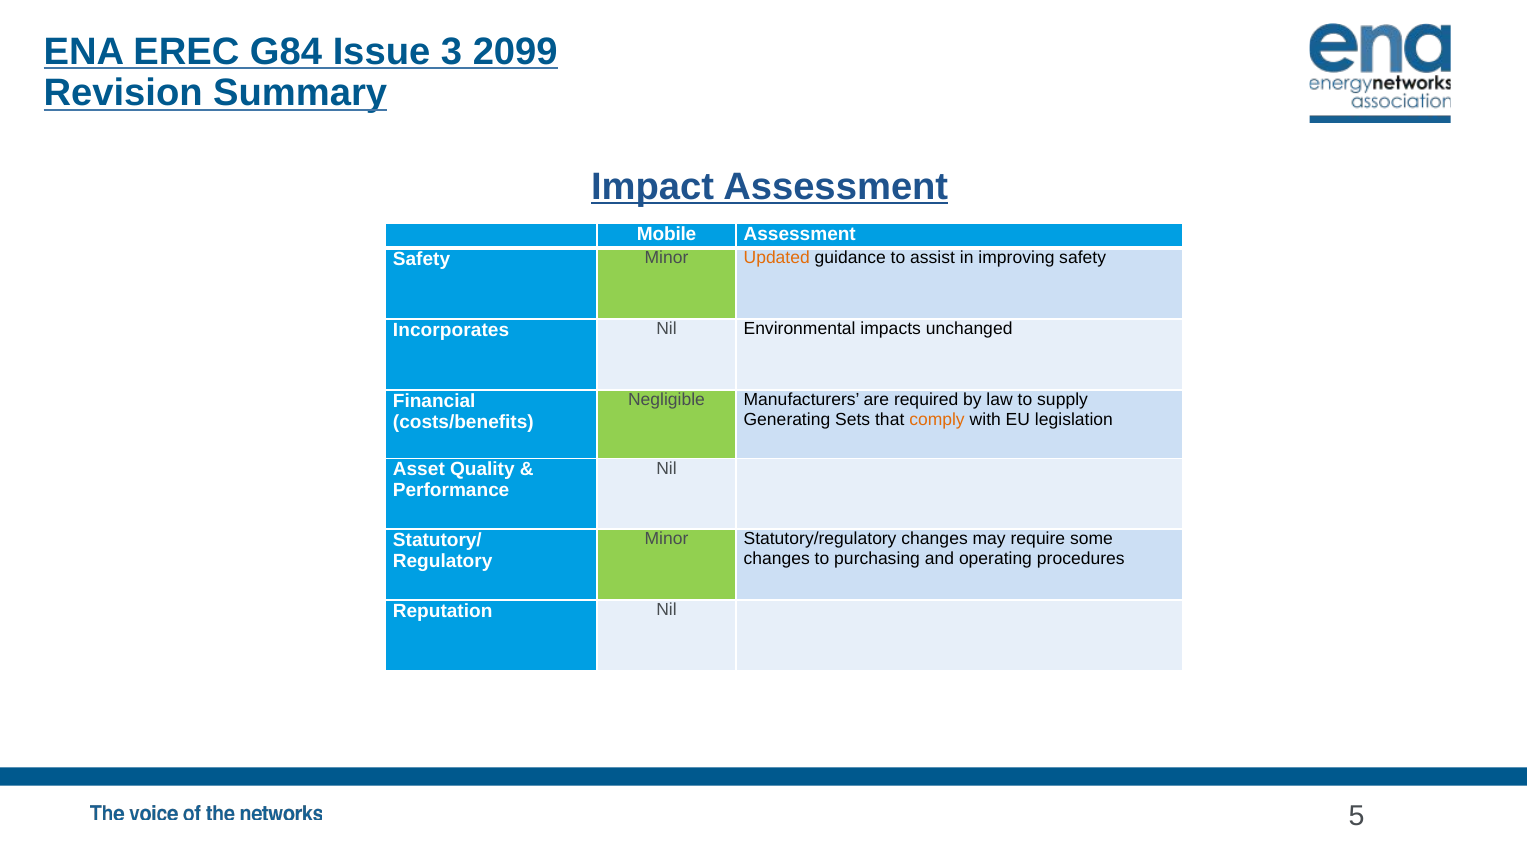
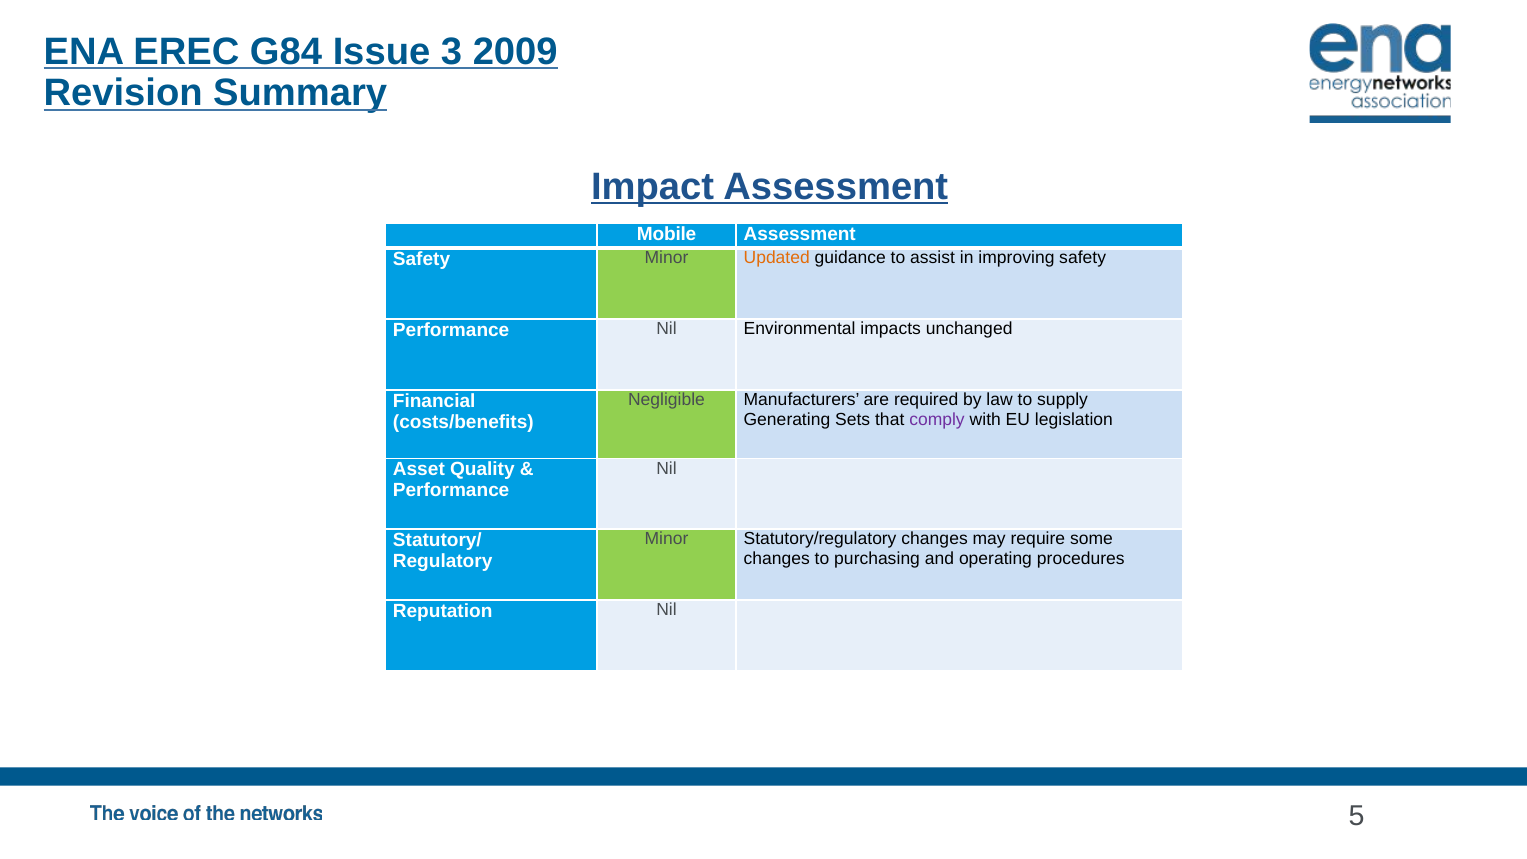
2099: 2099 -> 2009
Incorporates at (451, 330): Incorporates -> Performance
comply colour: orange -> purple
